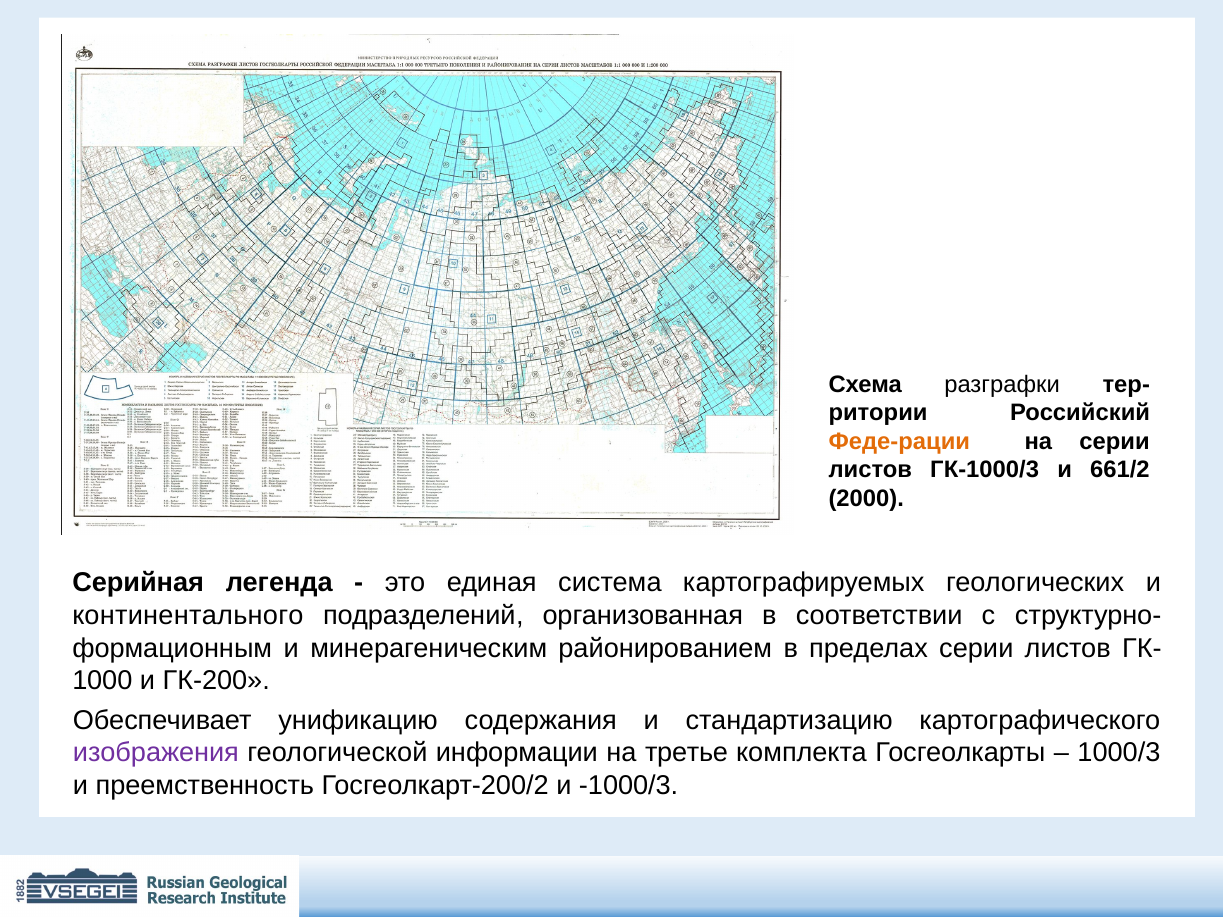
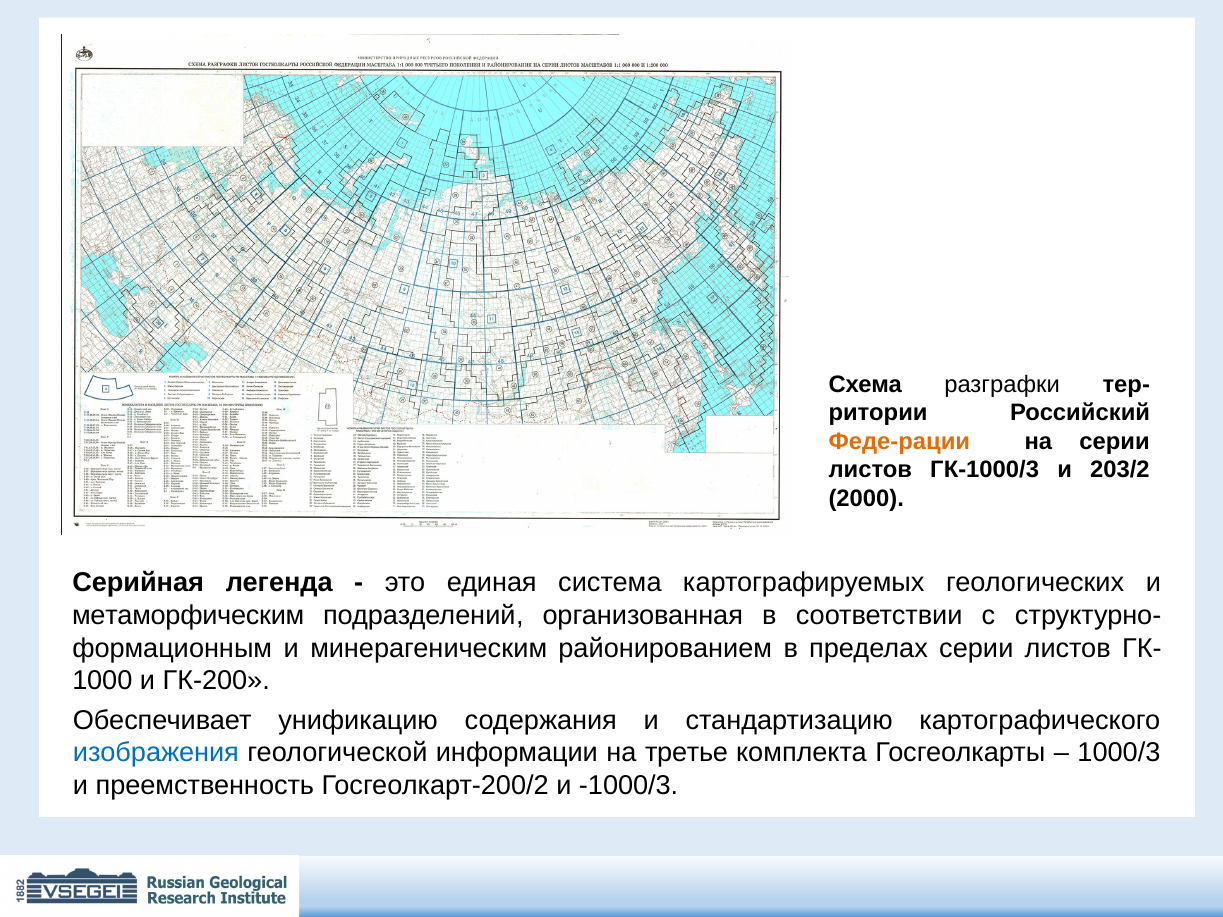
661/2: 661/2 -> 203/2
континентального: континентального -> метаморфическим
изображения colour: purple -> blue
